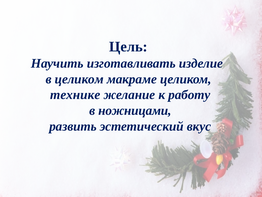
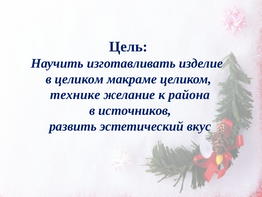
работу: работу -> района
ножницами: ножницами -> источников
